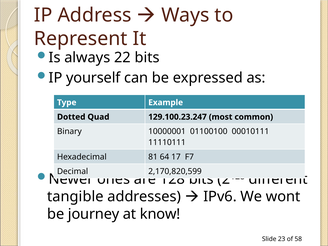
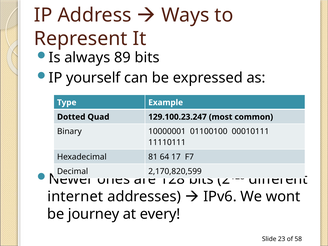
22: 22 -> 89
tangible: tangible -> internet
know: know -> every
